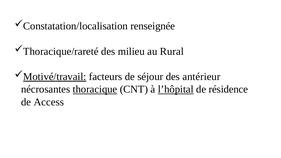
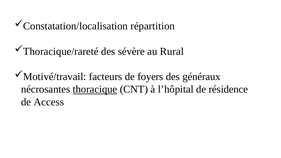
renseignée: renseignée -> répartition
milieu: milieu -> sévère
Motivé/travail underline: present -> none
séjour: séjour -> foyers
antérieur: antérieur -> généraux
l’hôpital underline: present -> none
